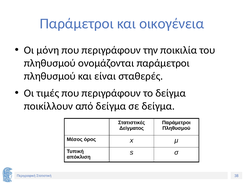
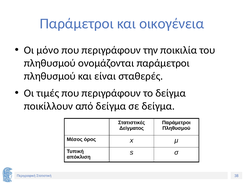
μόνη: μόνη -> μόνο
